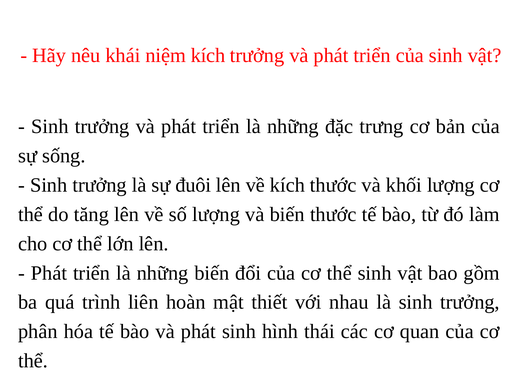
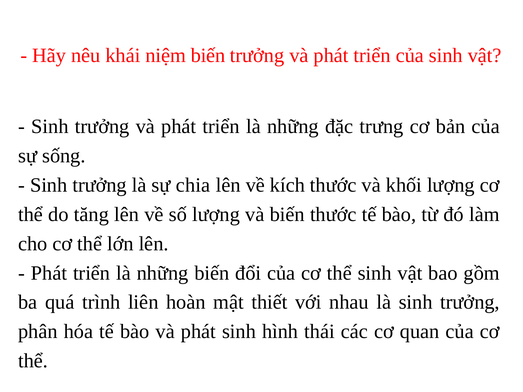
niệm kích: kích -> biến
đuôi: đuôi -> chia
